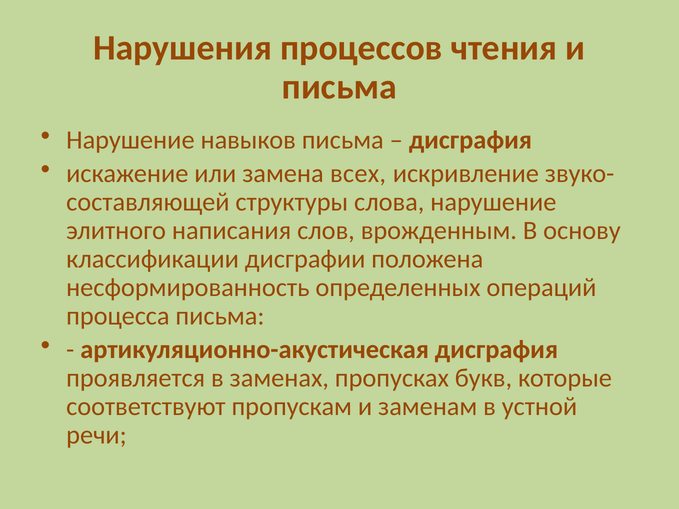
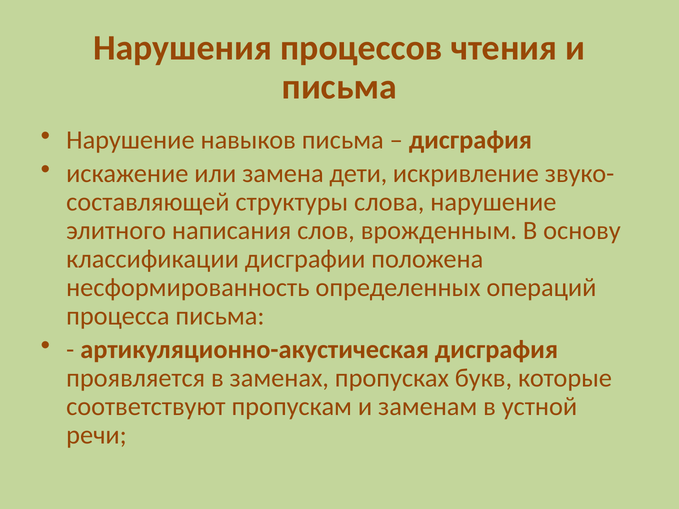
всех: всех -> дети
